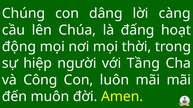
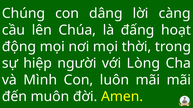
Tầng: Tầng -> Lòng
Công: Công -> Mình
